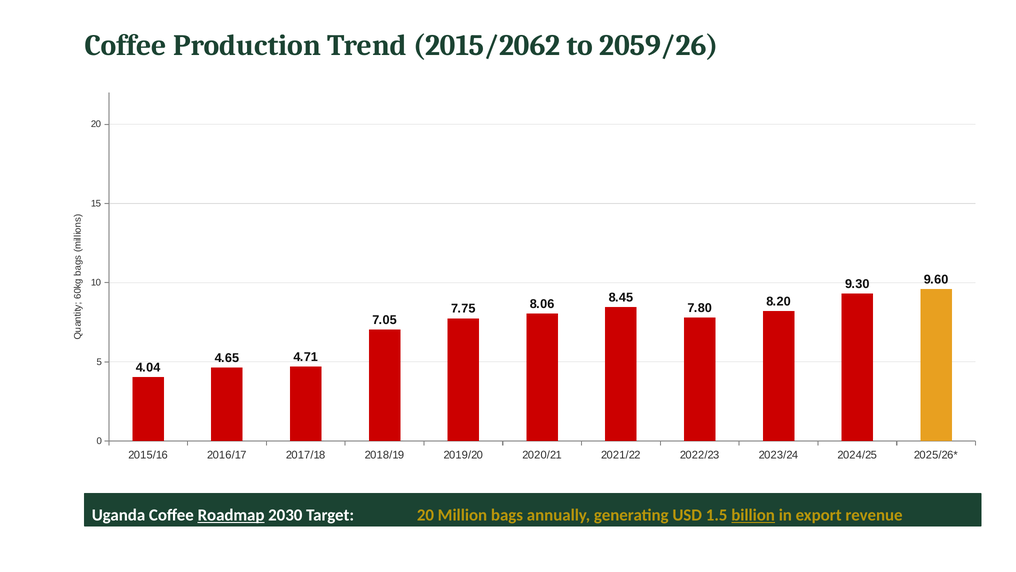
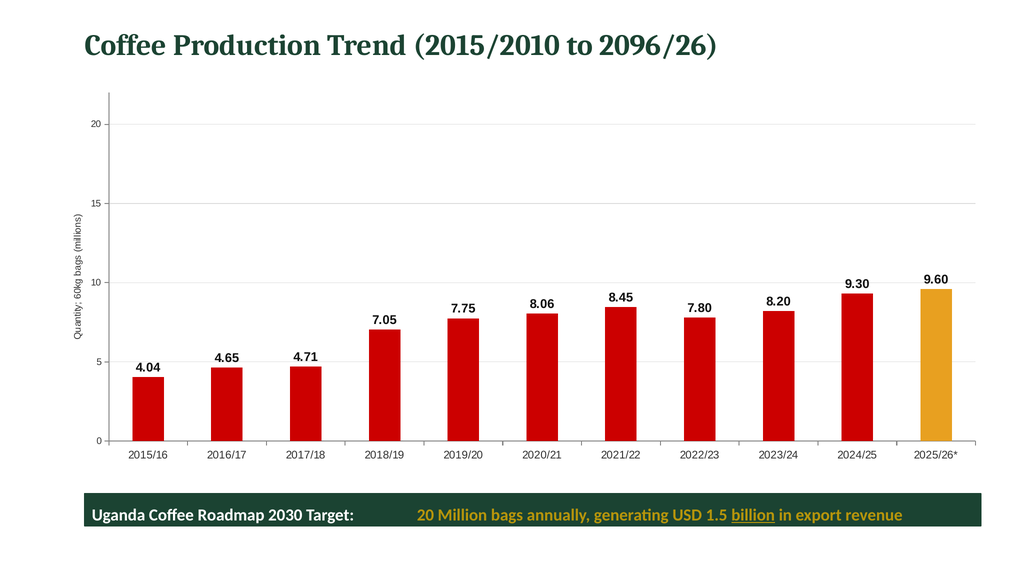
2015/2062: 2015/2062 -> 2015/2010
2059/26: 2059/26 -> 2096/26
Roadmap underline: present -> none
